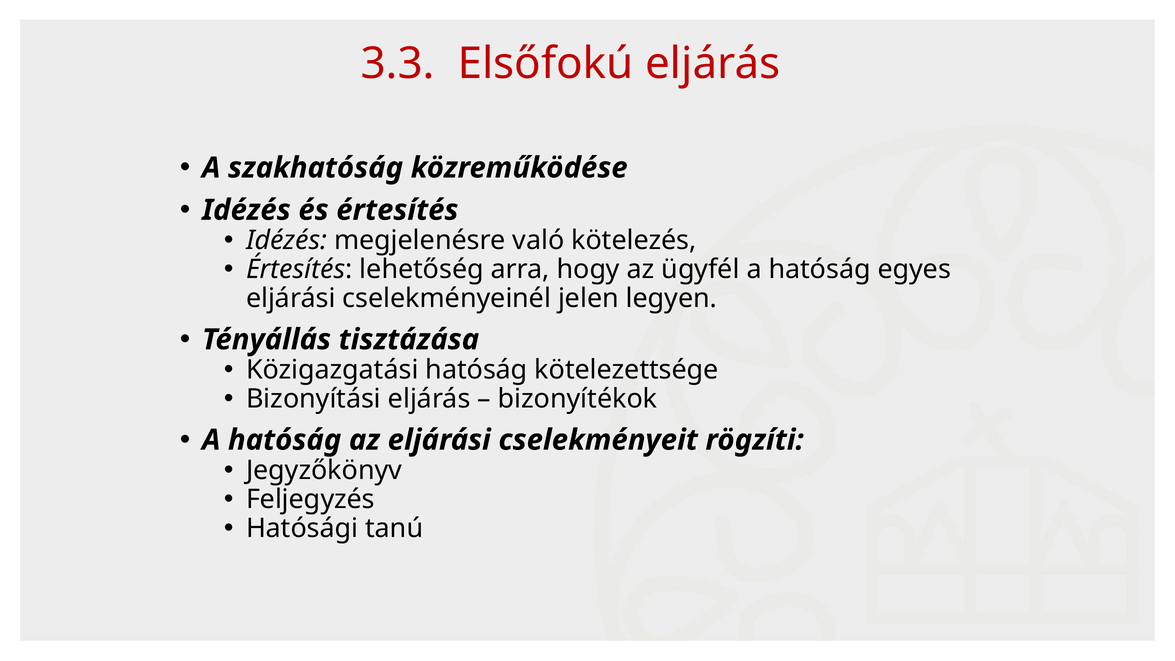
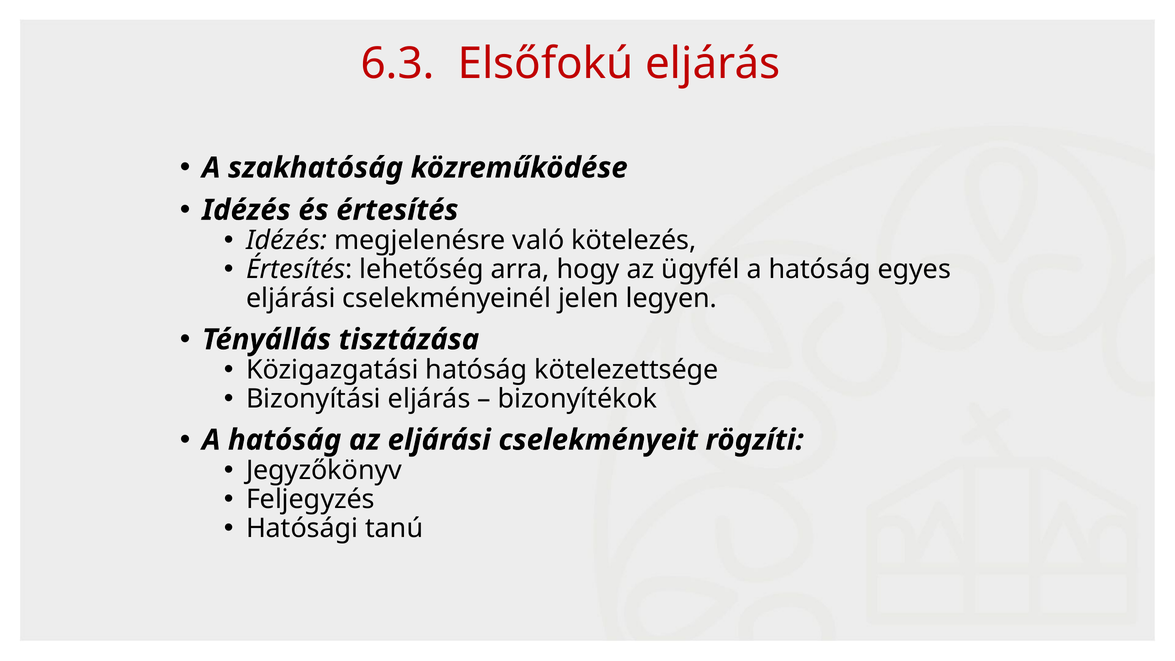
3.3: 3.3 -> 6.3
